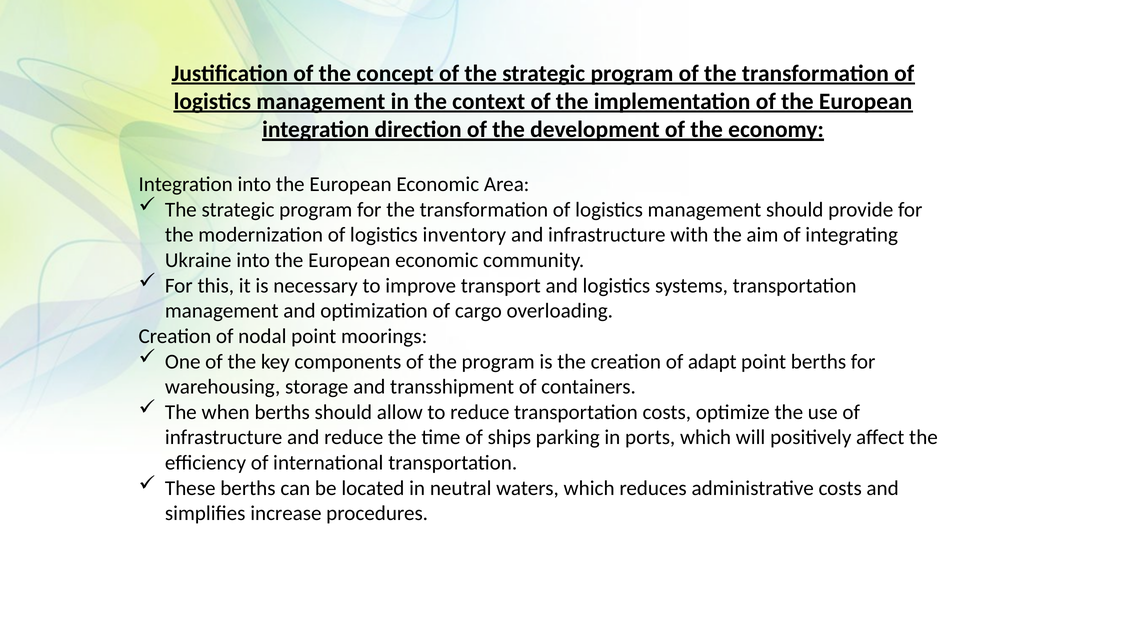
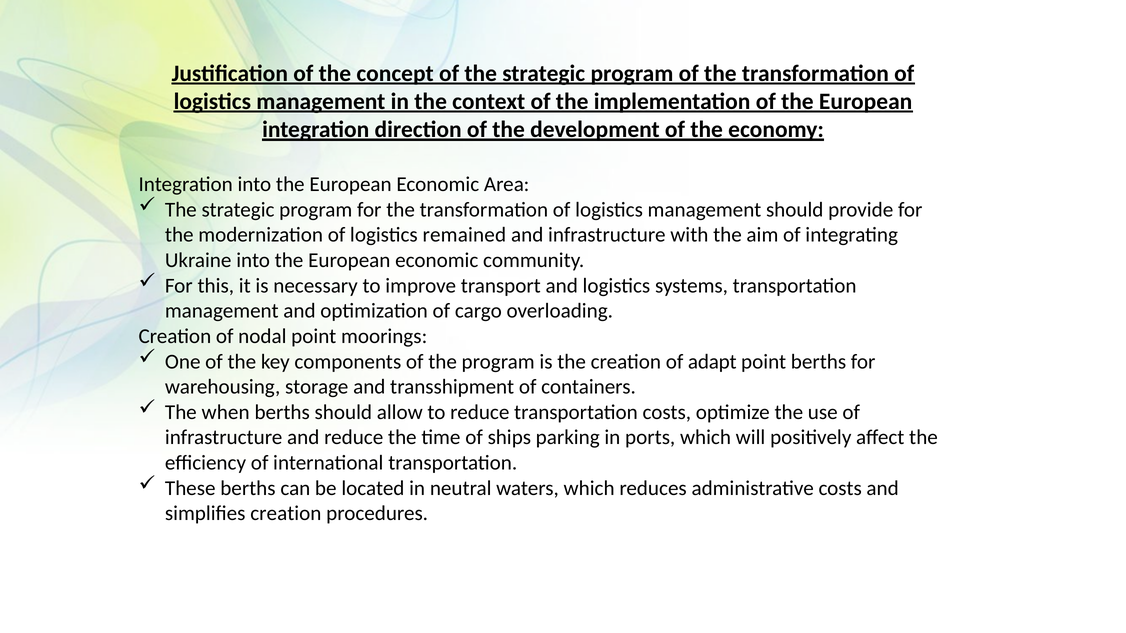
inventory: inventory -> remained
simplifies increase: increase -> creation
